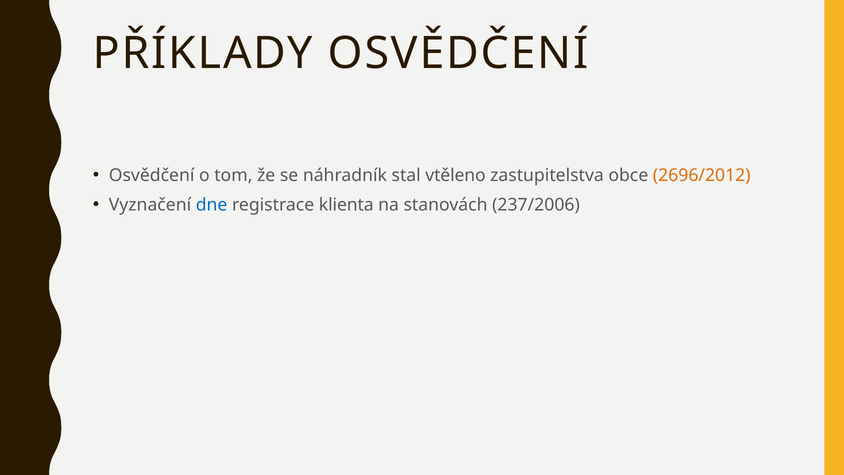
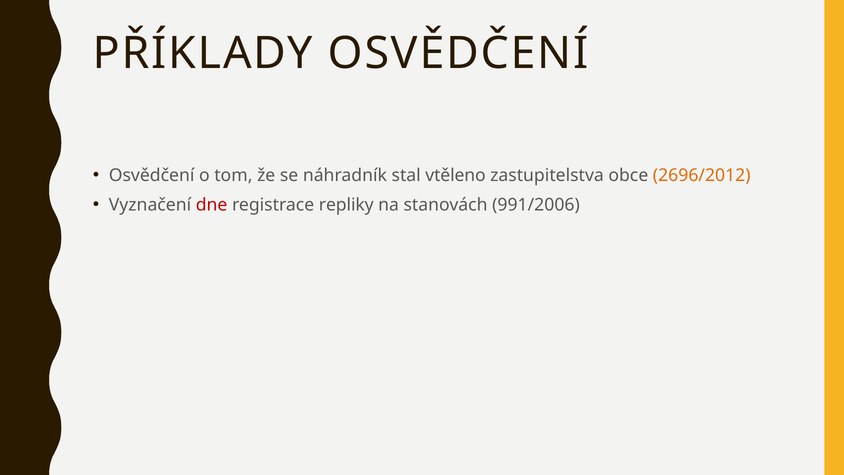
dne colour: blue -> red
klienta: klienta -> repliky
237/2006: 237/2006 -> 991/2006
